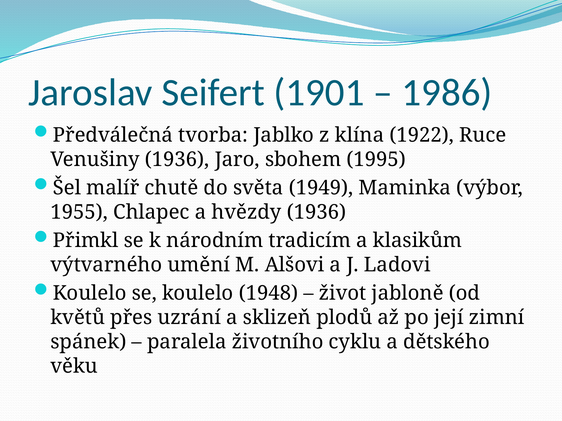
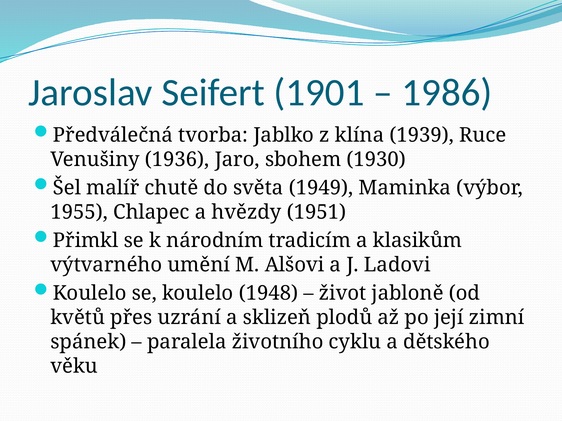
1922: 1922 -> 1939
1995: 1995 -> 1930
hvězdy 1936: 1936 -> 1951
